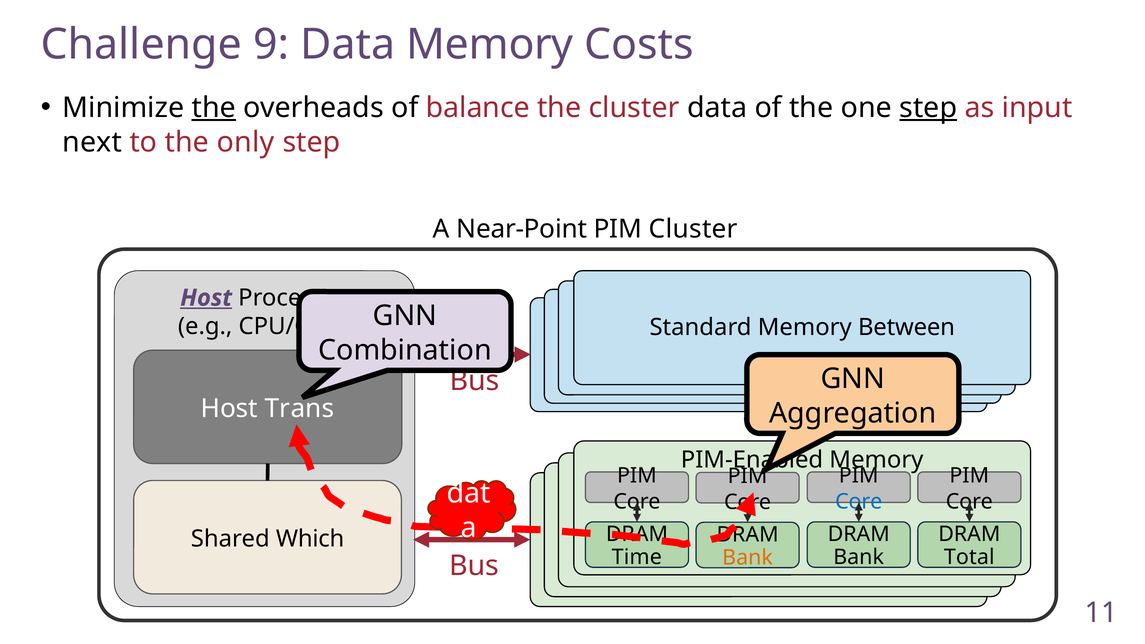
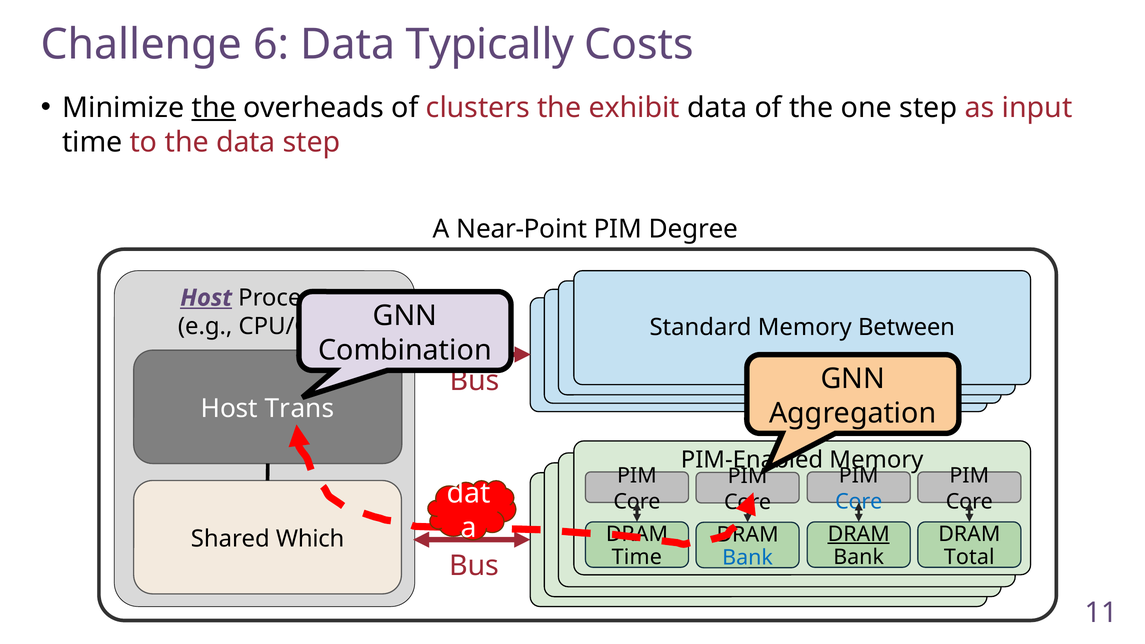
9: 9 -> 6
Data Memory: Memory -> Typically
balance: balance -> clusters
the cluster: cluster -> exhibit
step at (928, 108) underline: present -> none
next at (92, 142): next -> time
the only: only -> data
PIM Cluster: Cluster -> Degree
DRAM at (859, 534) underline: none -> present
Bank at (748, 558) colour: orange -> blue
